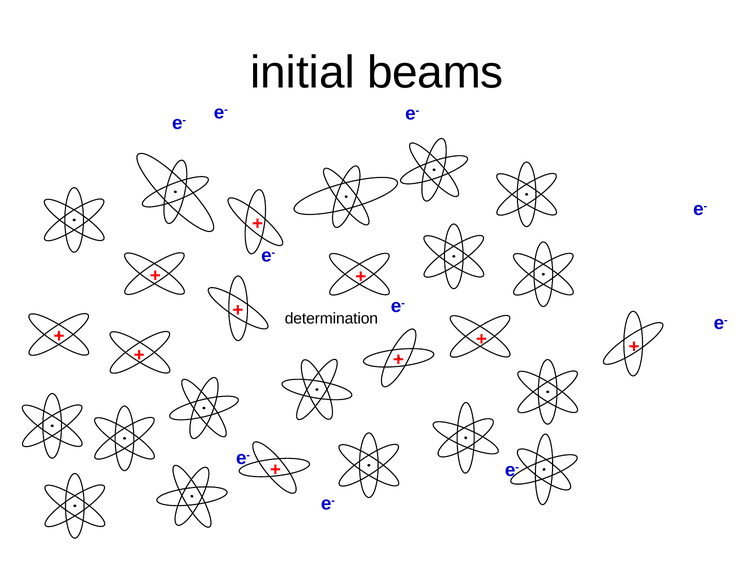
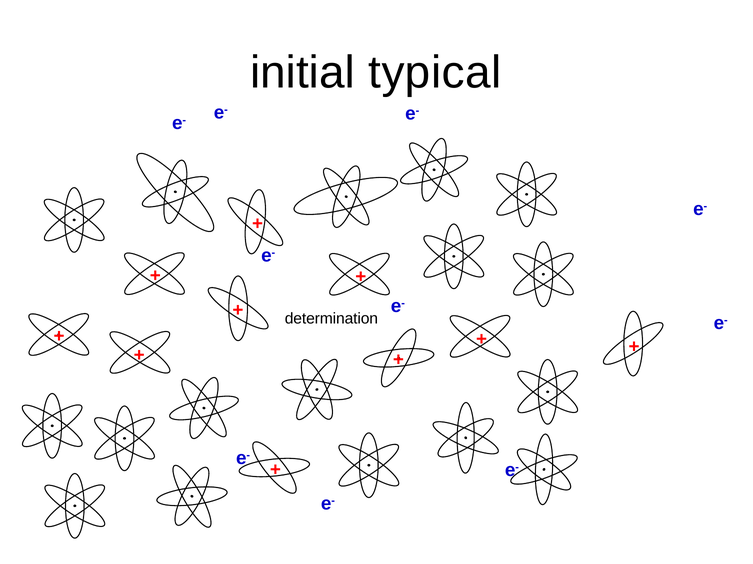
beams: beams -> typical
